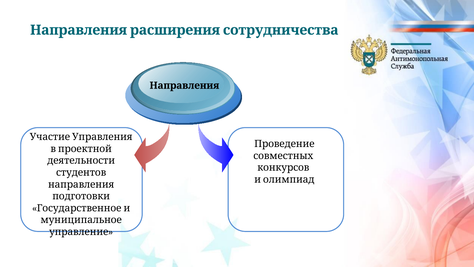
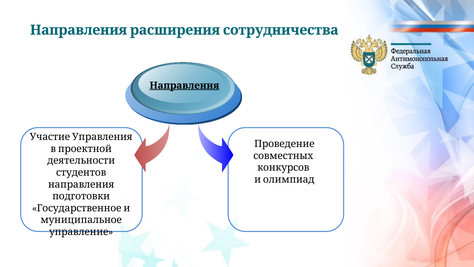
Направления at (184, 85) underline: none -> present
